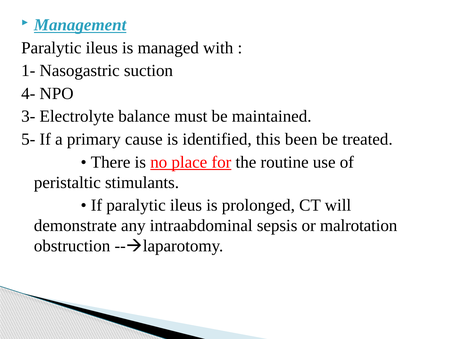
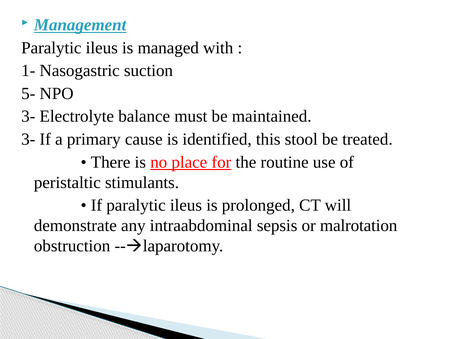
4-: 4- -> 5-
5- at (28, 140): 5- -> 3-
been: been -> stool
